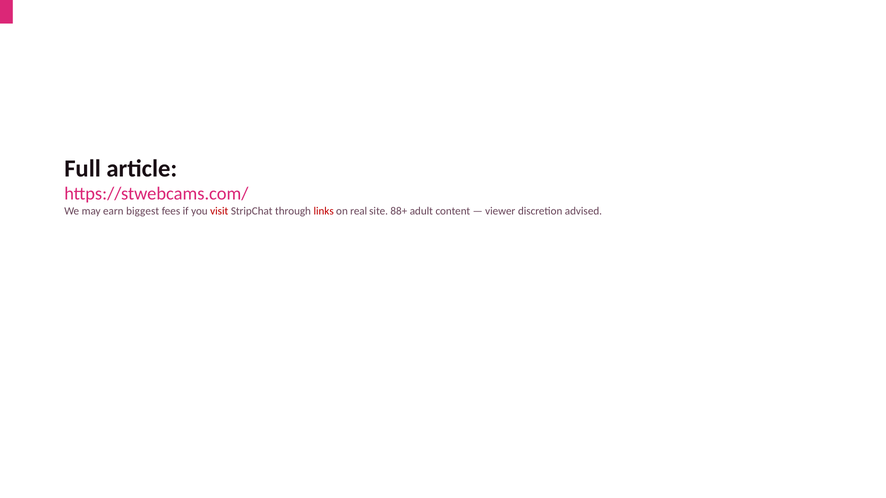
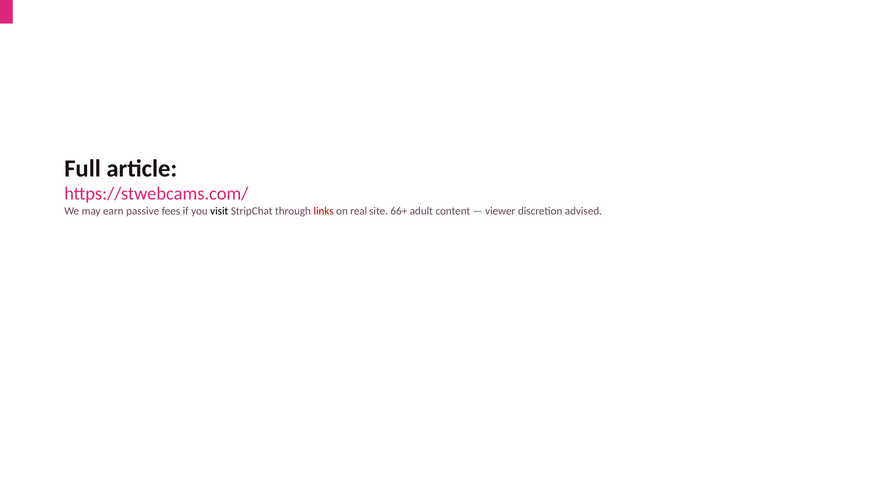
biggest: biggest -> passive
visit colour: red -> black
88+: 88+ -> 66+
